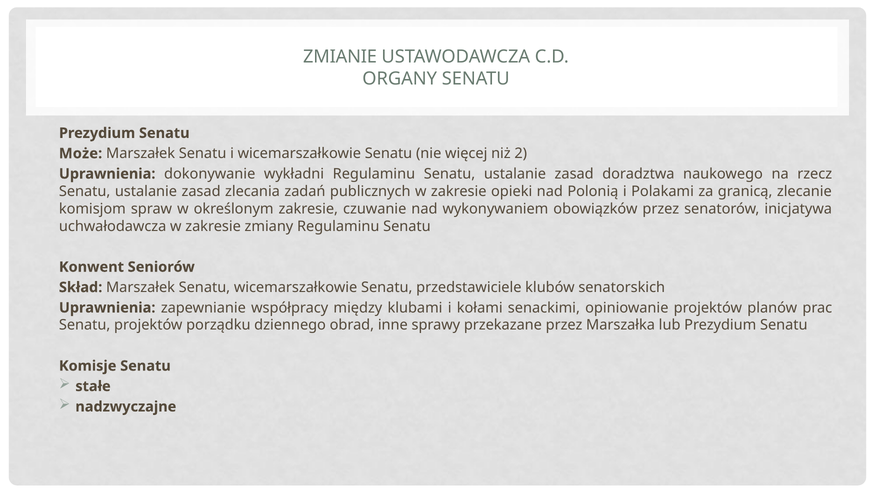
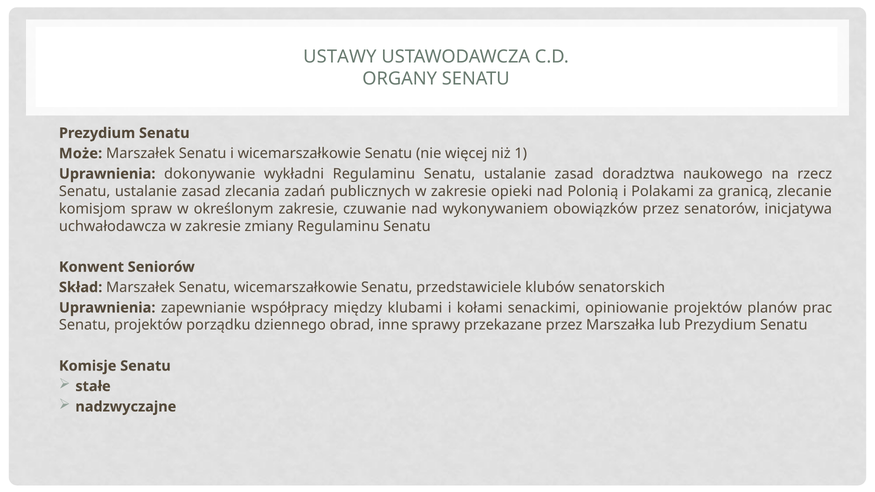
ZMIANIE: ZMIANIE -> USTAWY
2: 2 -> 1
